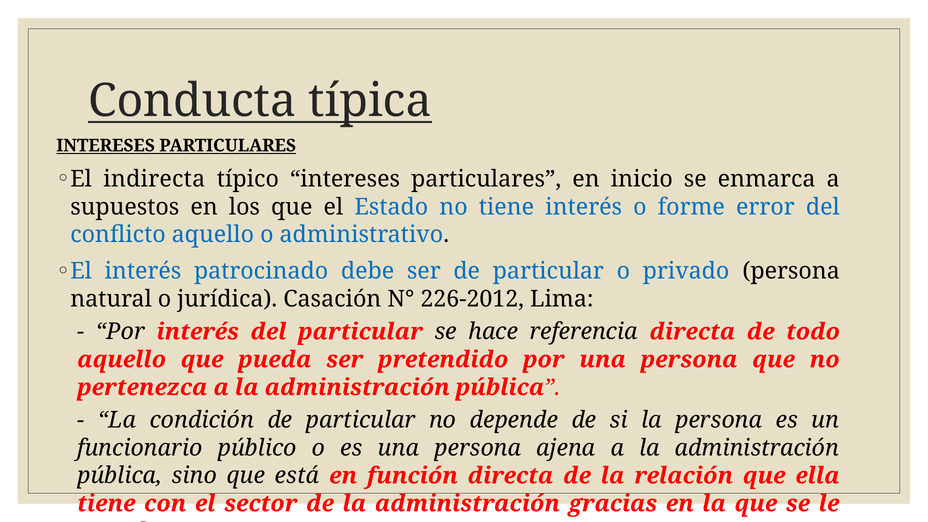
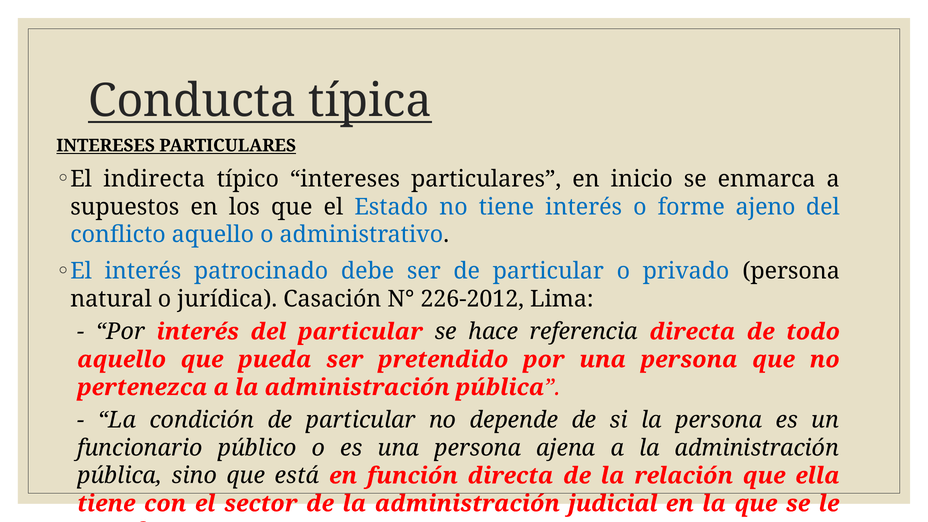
error: error -> ajeno
gracias: gracias -> judicial
